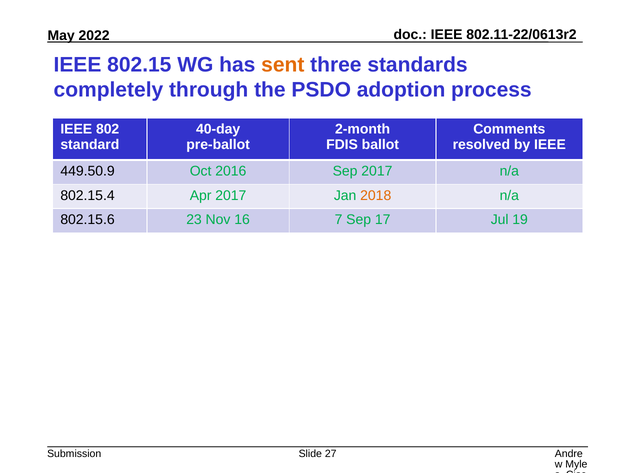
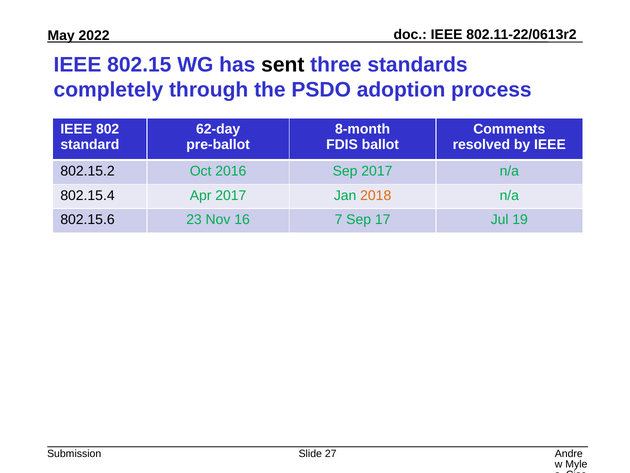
sent colour: orange -> black
40-day: 40-day -> 62-day
2-month: 2-month -> 8-month
449.50.9: 449.50.9 -> 802.15.2
